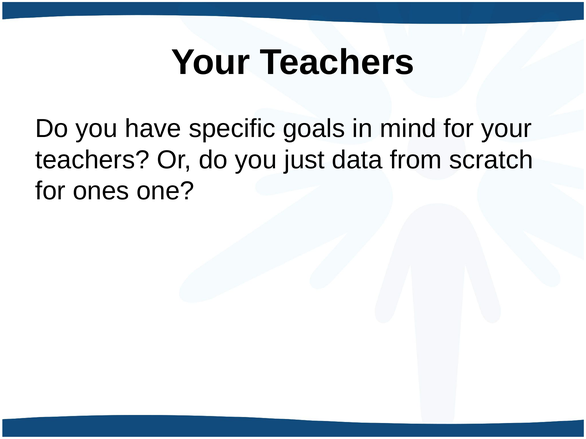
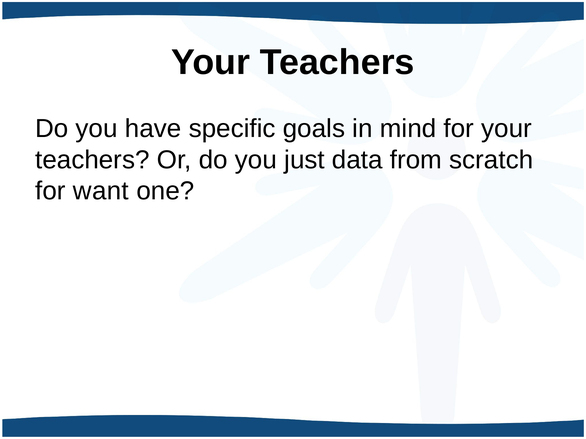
ones: ones -> want
